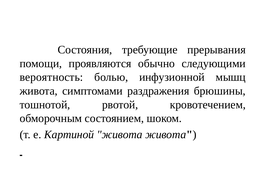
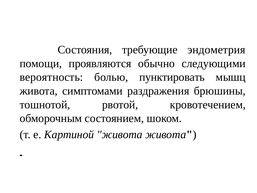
прерывания: прерывания -> эндометрия
инфузионной: инфузионной -> пунктировать
